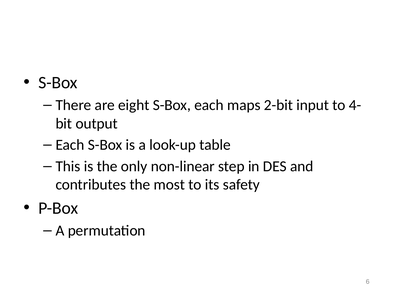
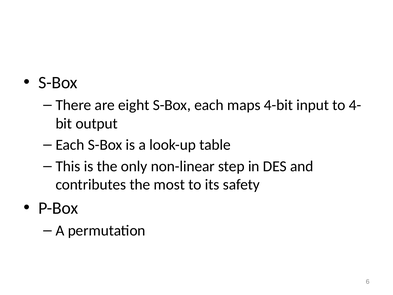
2-bit: 2-bit -> 4-bit
